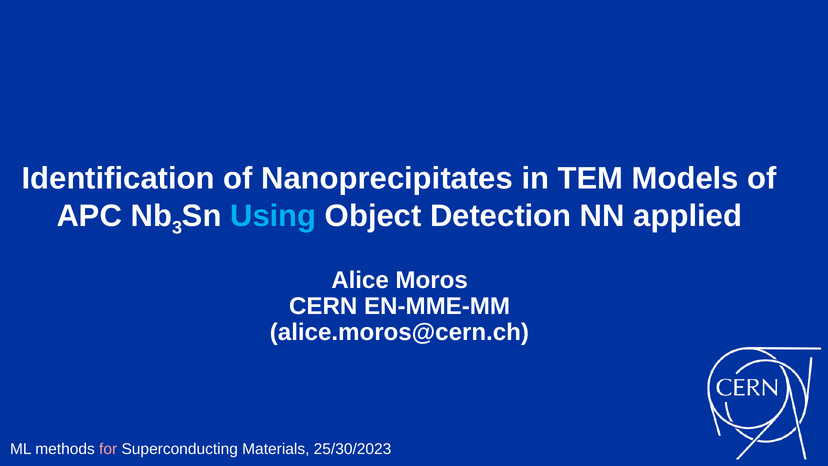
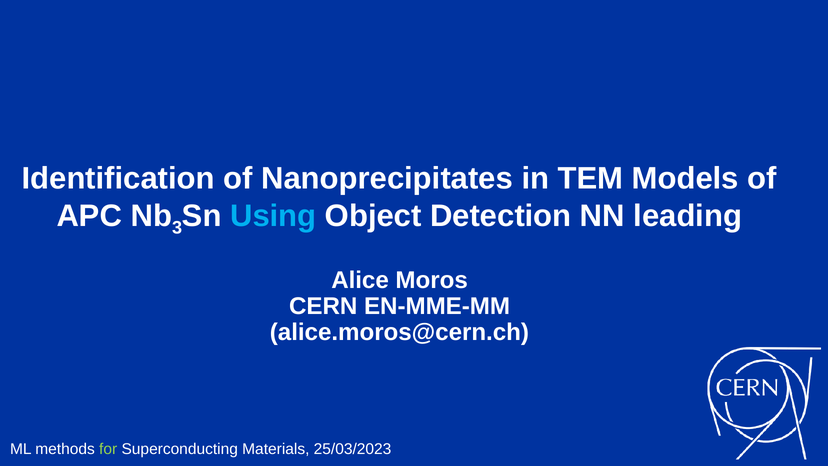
applied: applied -> leading
for colour: pink -> light green
25/30/2023: 25/30/2023 -> 25/03/2023
